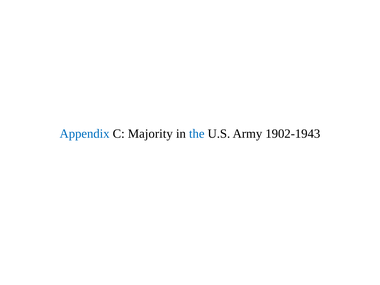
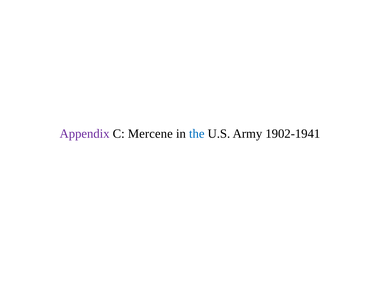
Appendix colour: blue -> purple
Majority: Majority -> Mercene
1902-1943: 1902-1943 -> 1902-1941
